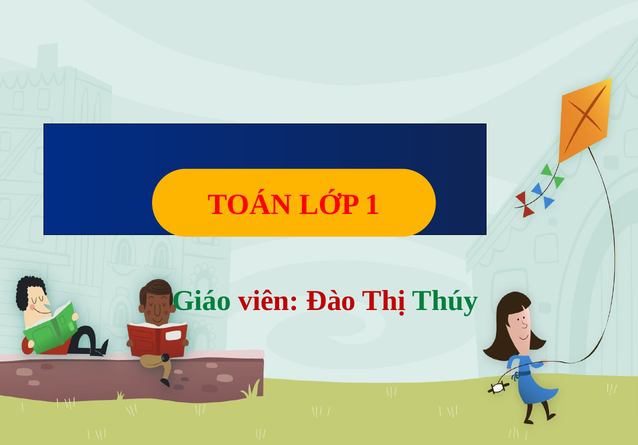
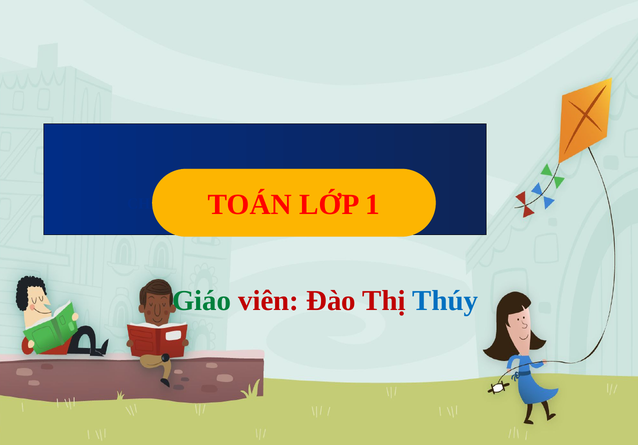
Thúy colour: green -> blue
